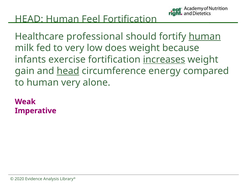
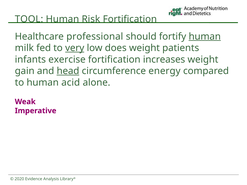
HEAD at (29, 19): HEAD -> TOOL
Feel: Feel -> Risk
very at (75, 48) underline: none -> present
because: because -> patients
increases underline: present -> none
human very: very -> acid
